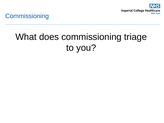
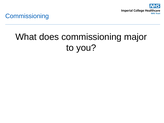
triage: triage -> major
